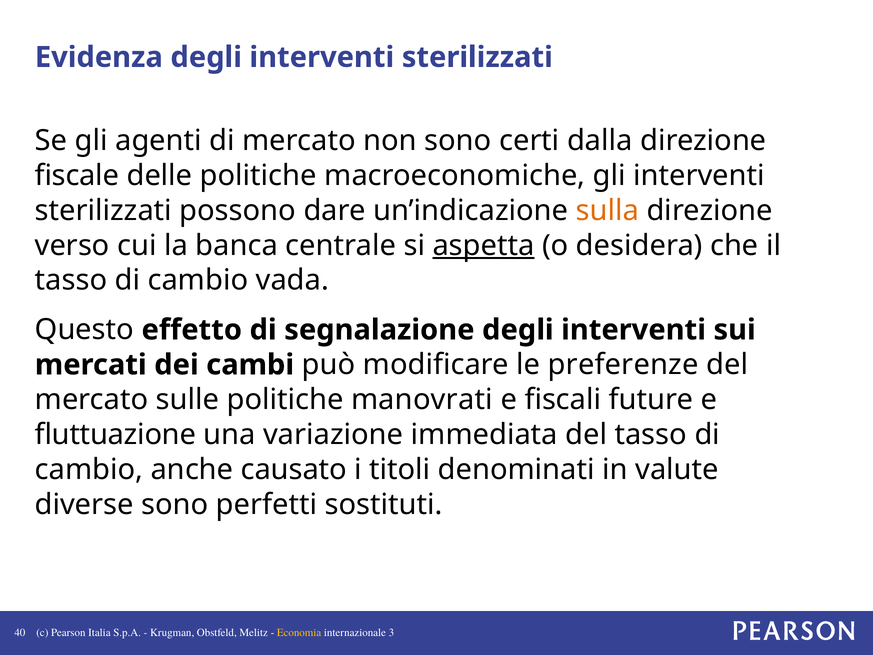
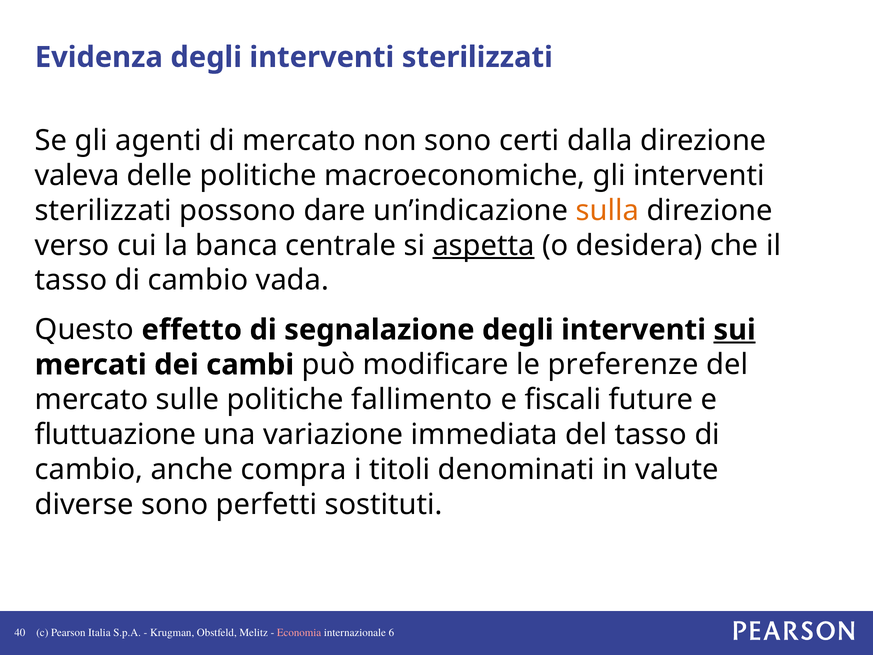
fiscale: fiscale -> valeva
sui underline: none -> present
manovrati: manovrati -> fallimento
causato: causato -> compra
Economia colour: yellow -> pink
3: 3 -> 6
